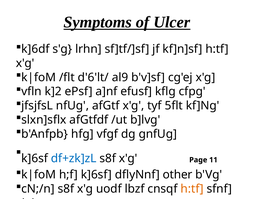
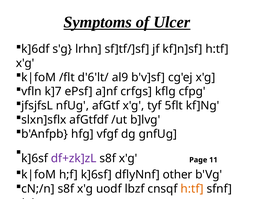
k]2: k]2 -> k]7
efusf: efusf -> crfgs
df+zk]zL colour: blue -> purple
